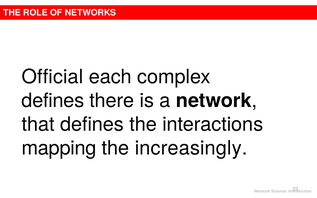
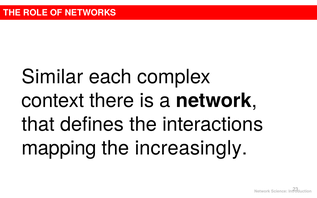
Official: Official -> Similar
defines at (53, 101): defines -> context
